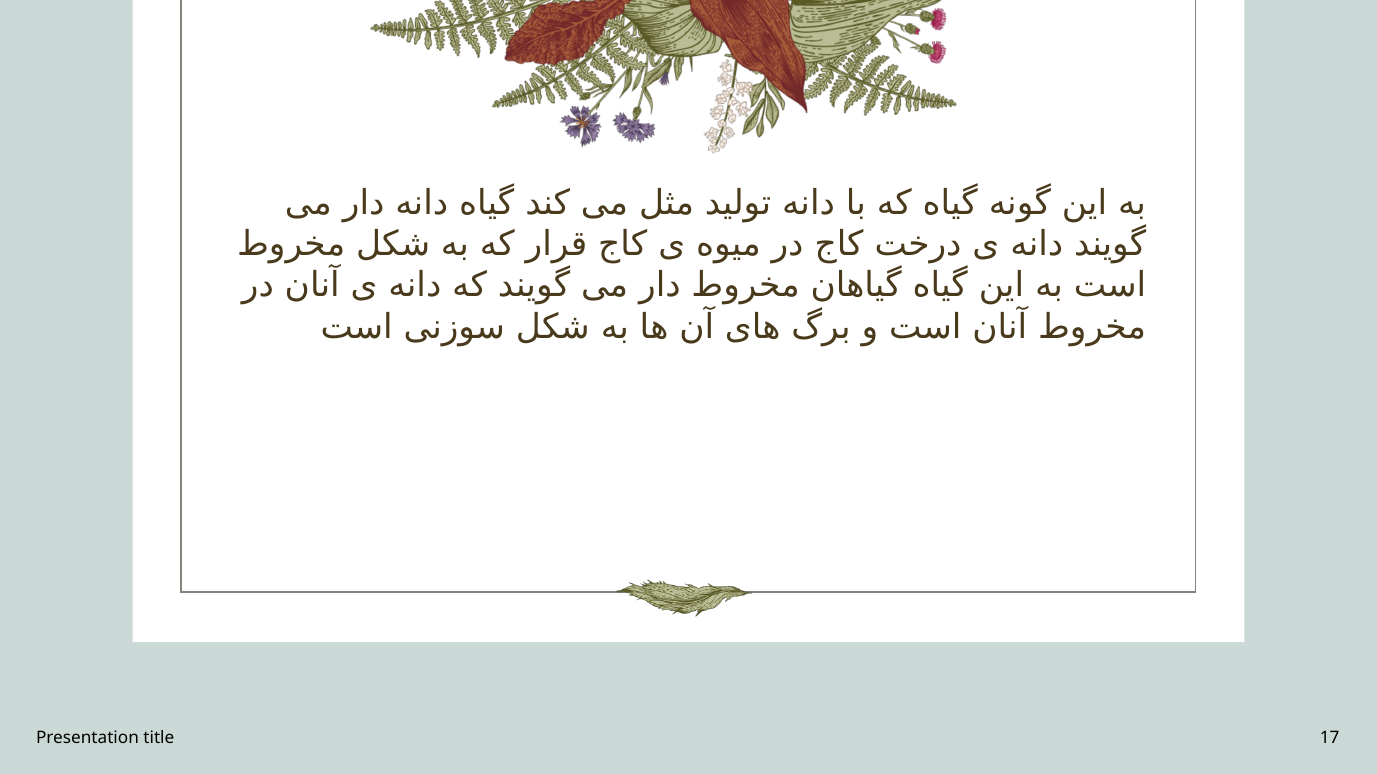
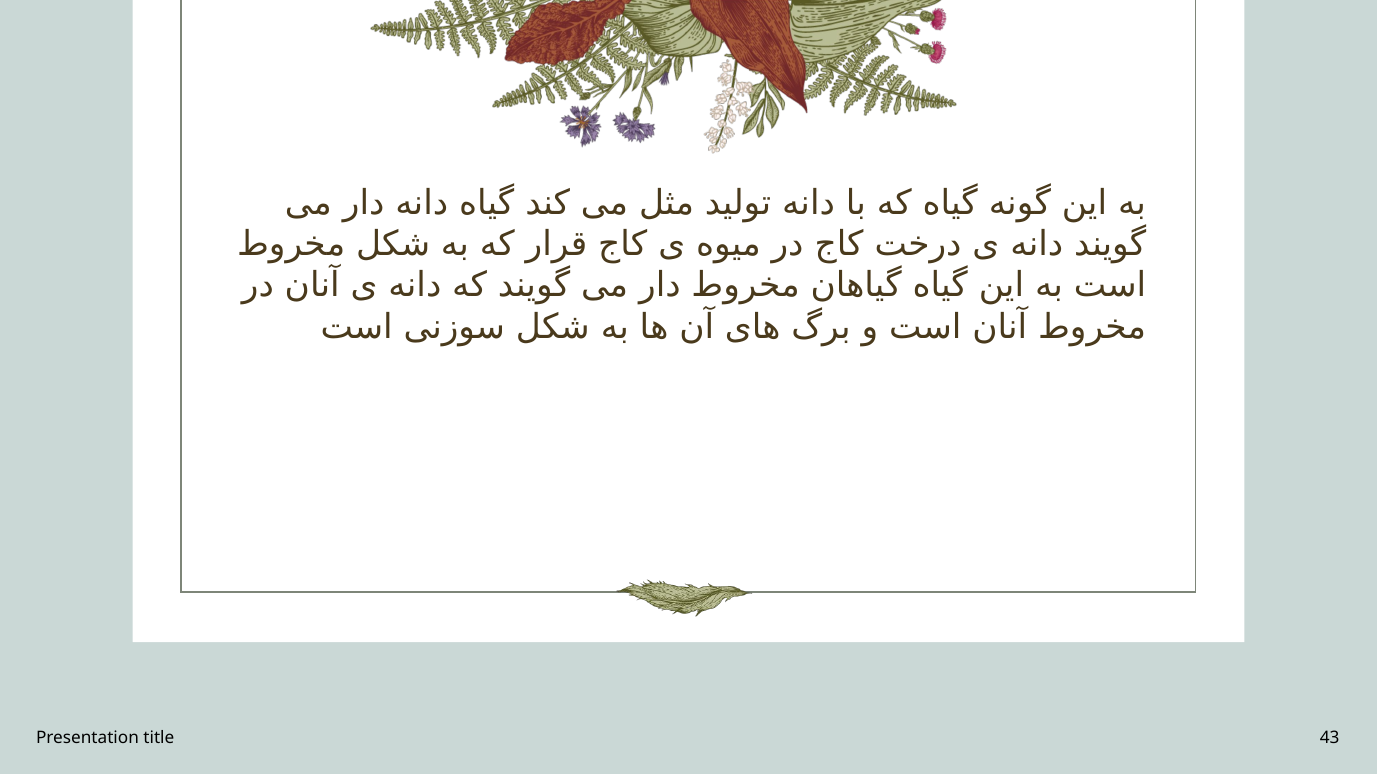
17: 17 -> 43
